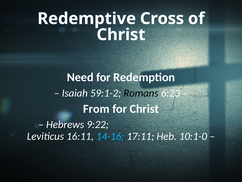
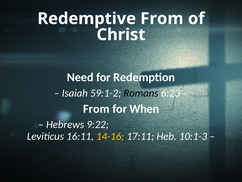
Redemptive Cross: Cross -> From
for Christ: Christ -> When
14-16 colour: light blue -> yellow
10:1-0: 10:1-0 -> 10:1-3
